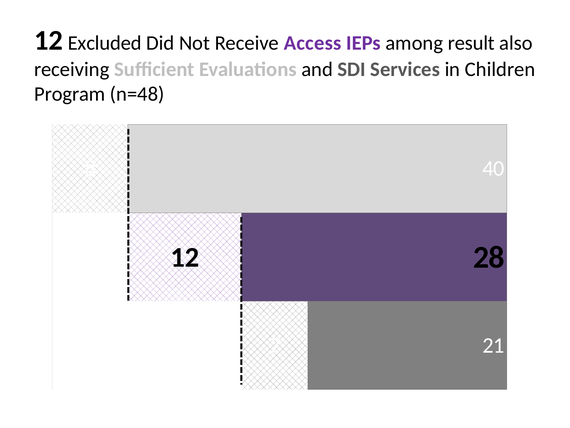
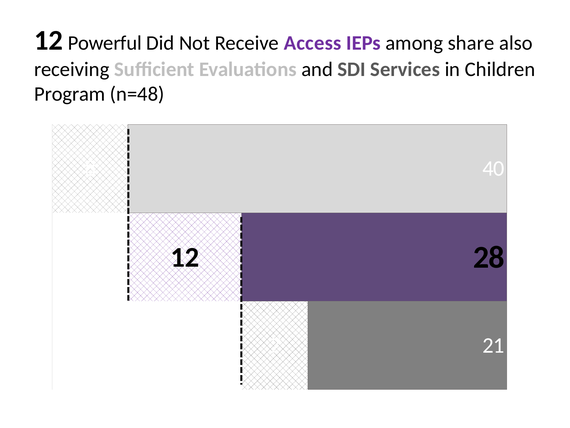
Excluded: Excluded -> Powerful
result: result -> share
